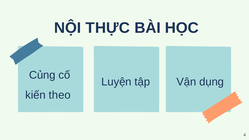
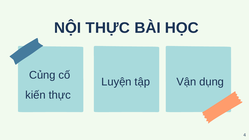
kiến theo: theo -> thực
